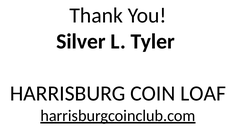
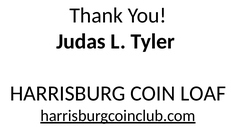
Silver: Silver -> Judas
